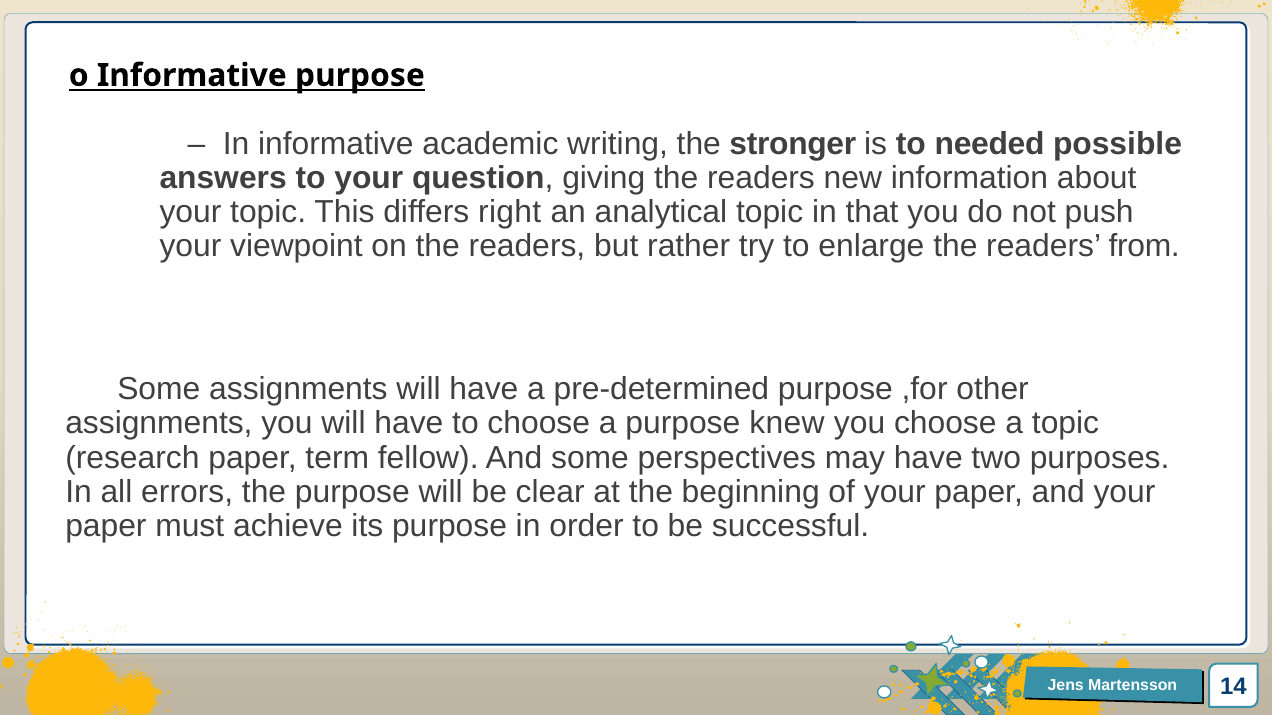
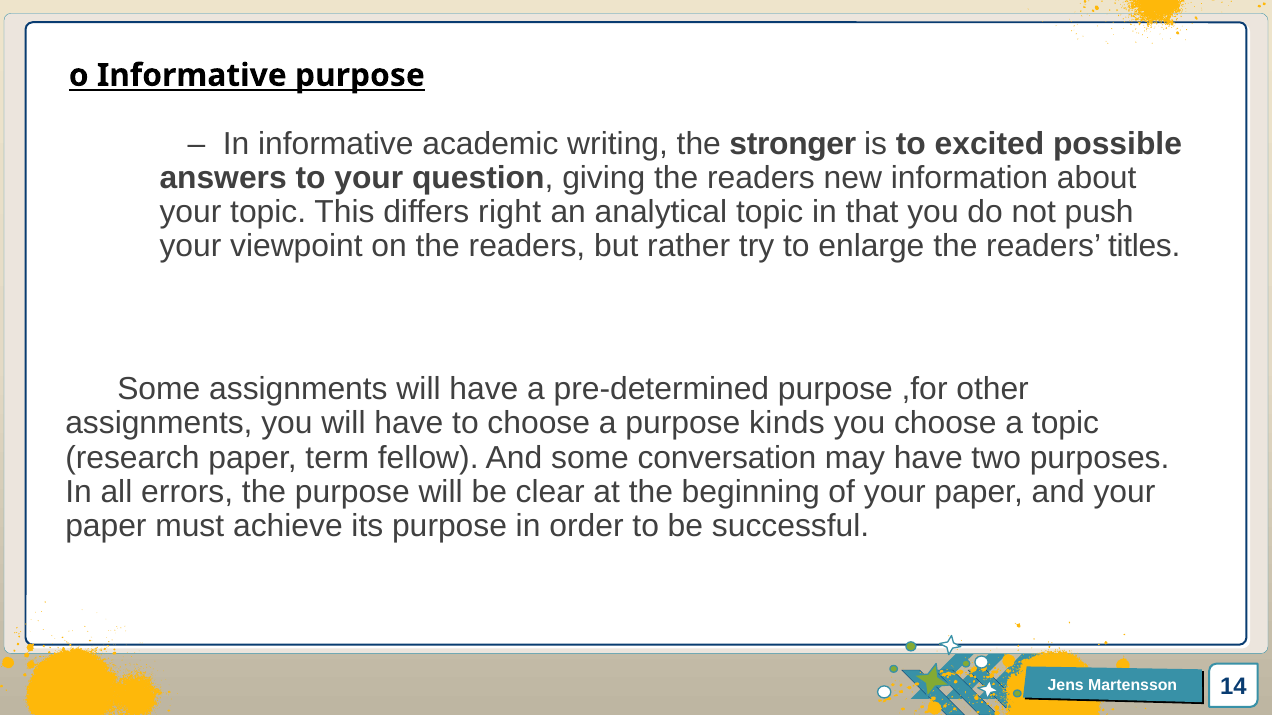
needed: needed -> excited
from: from -> titles
knew: knew -> kinds
perspectives: perspectives -> conversation
